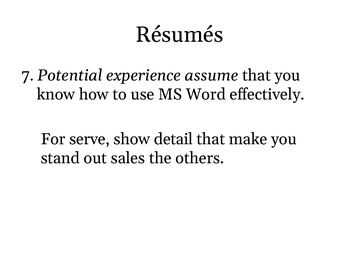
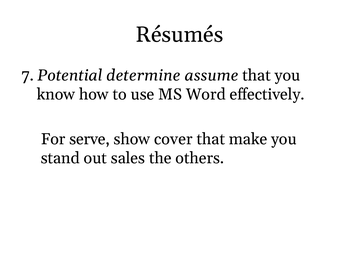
experience: experience -> determine
detail: detail -> cover
